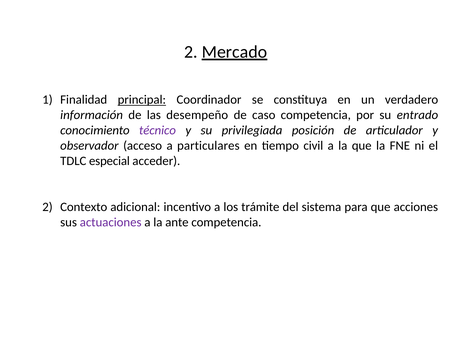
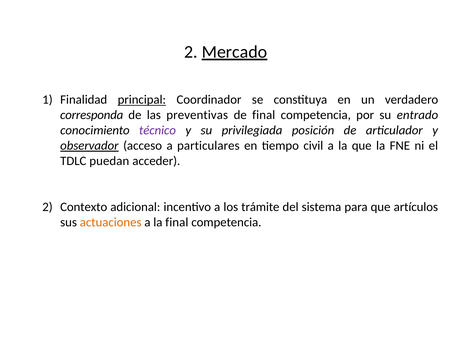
información: información -> corresponda
desempeño: desempeño -> preventivas
de caso: caso -> final
observador underline: none -> present
especial: especial -> puedan
acciones: acciones -> artículos
actuaciones colour: purple -> orange
la ante: ante -> final
